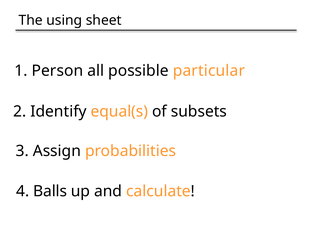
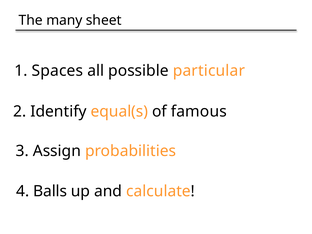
using: using -> many
Person: Person -> Spaces
subsets: subsets -> famous
